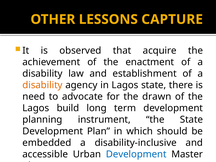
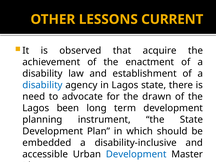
CAPTURE: CAPTURE -> CURRENT
disability at (42, 85) colour: orange -> blue
build: build -> been
